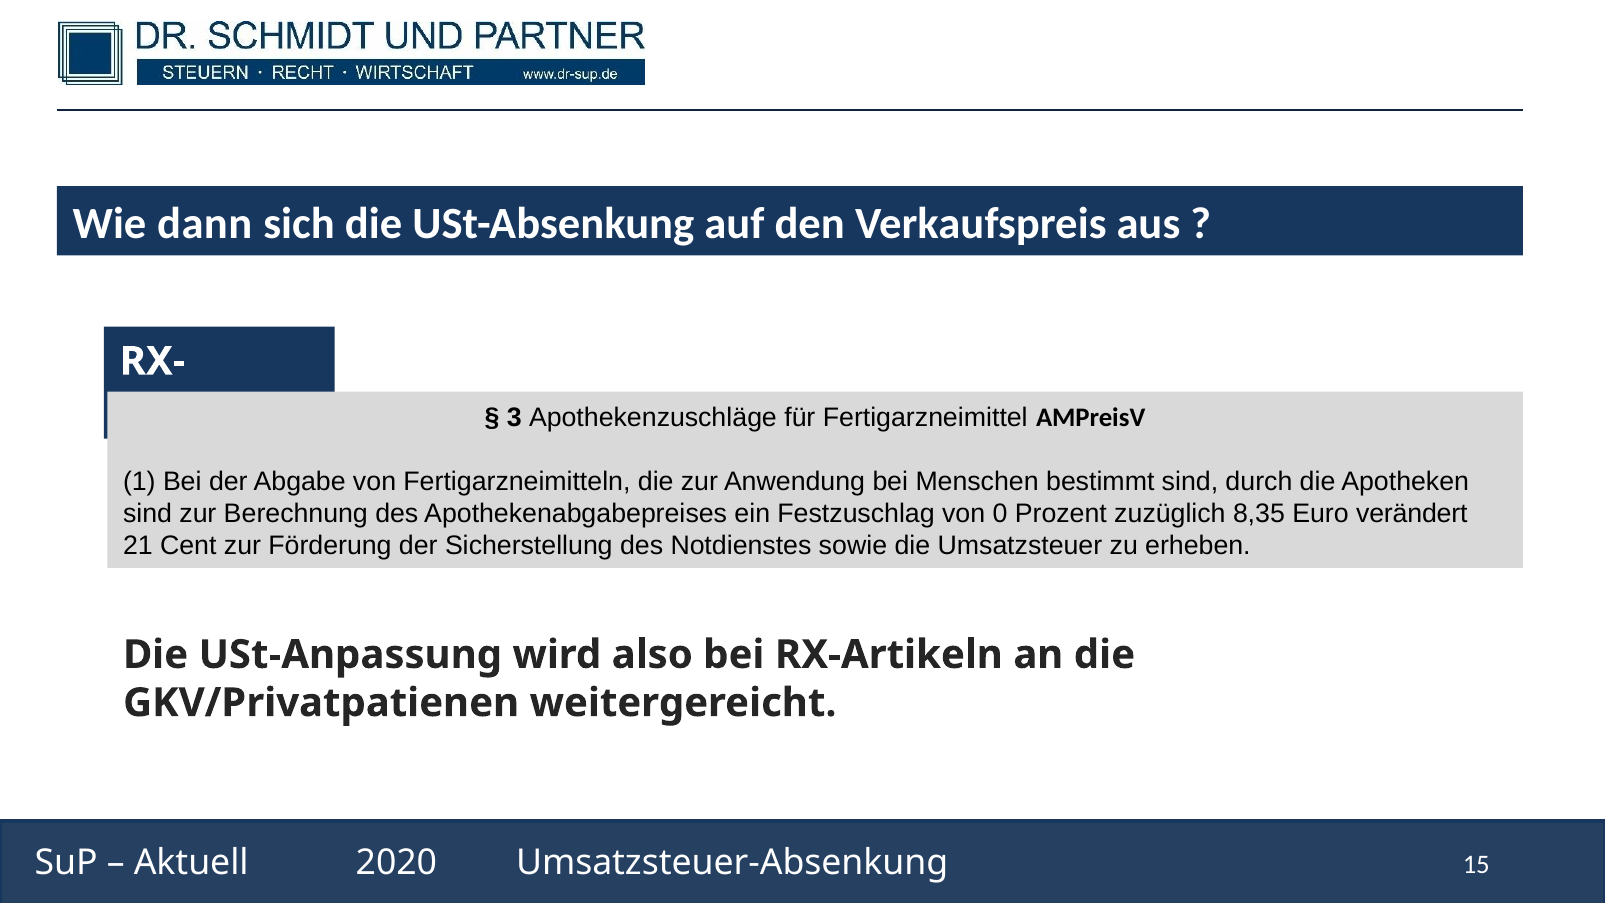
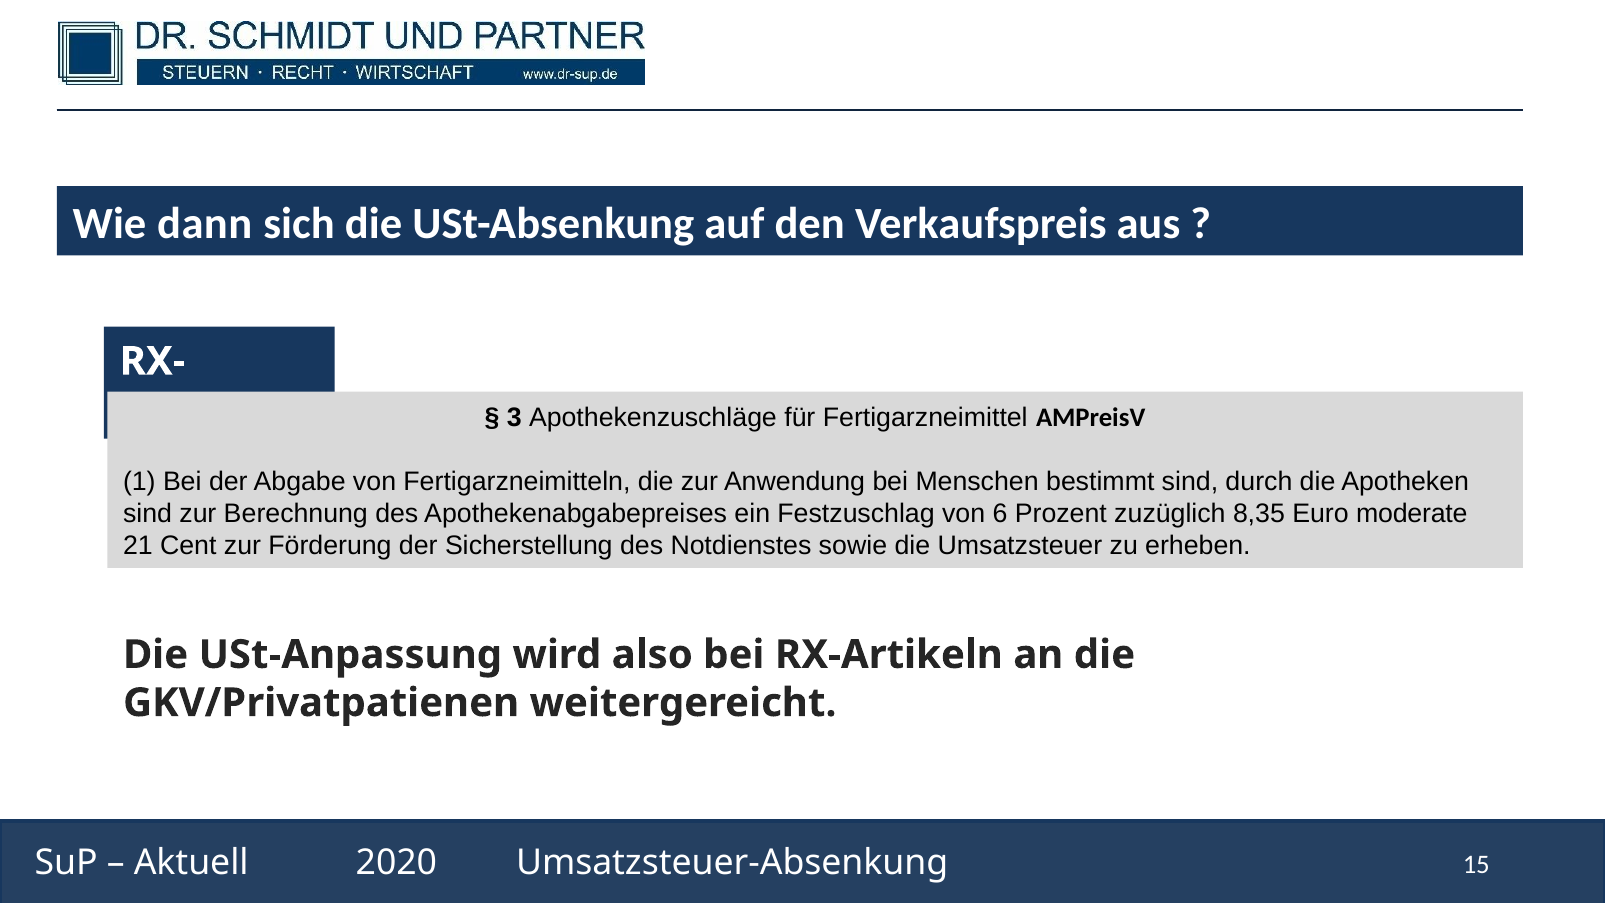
0: 0 -> 6
verändert: verändert -> moderate
